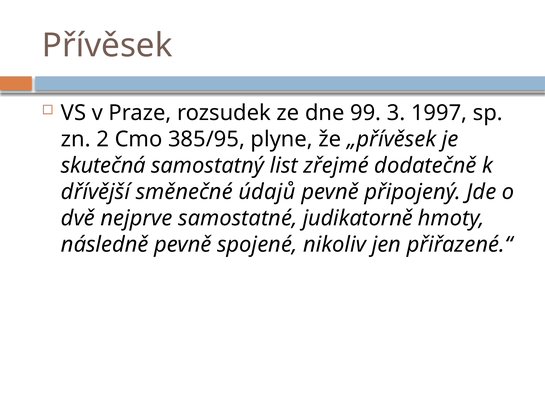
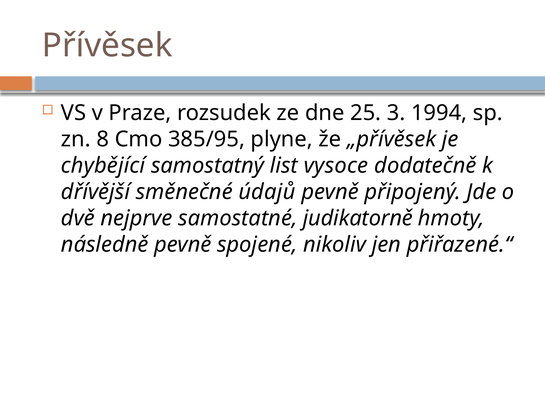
99: 99 -> 25
1997: 1997 -> 1994
2: 2 -> 8
skutečná: skutečná -> chybějící
zřejmé: zřejmé -> vysoce
